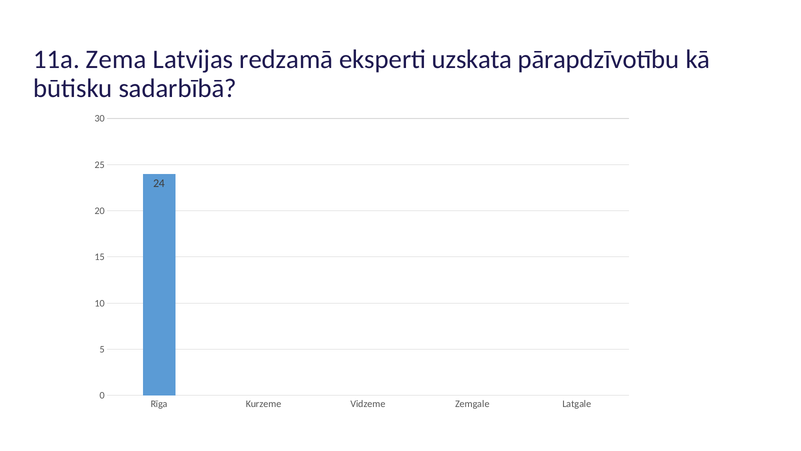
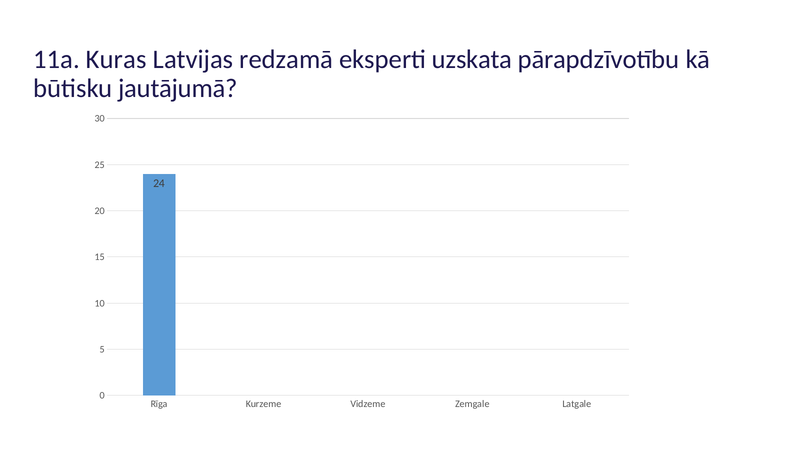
Zema: Zema -> Kuras
sadarbībā: sadarbībā -> jautājumā
